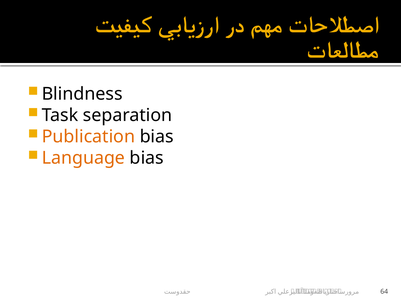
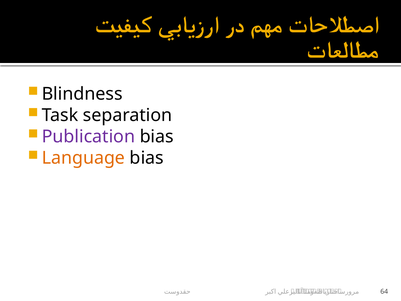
Publication colour: orange -> purple
